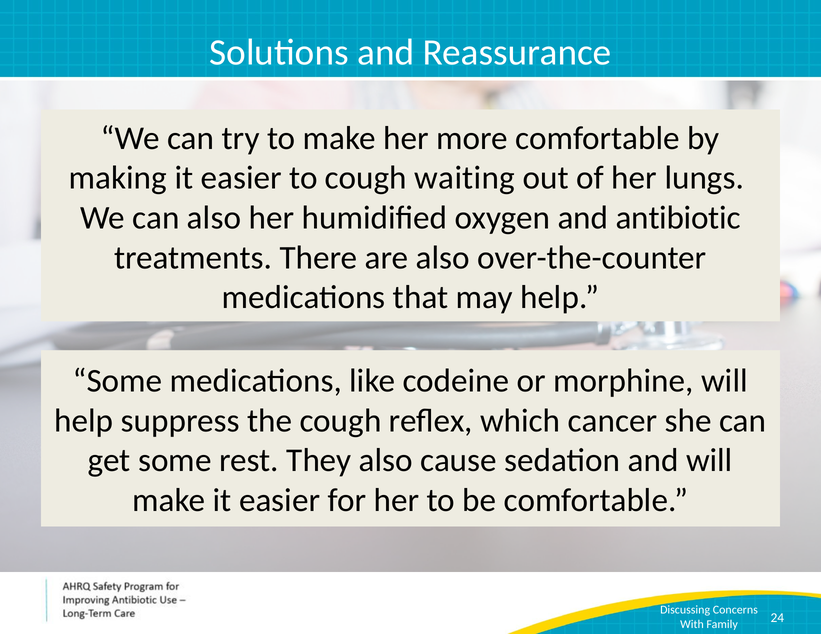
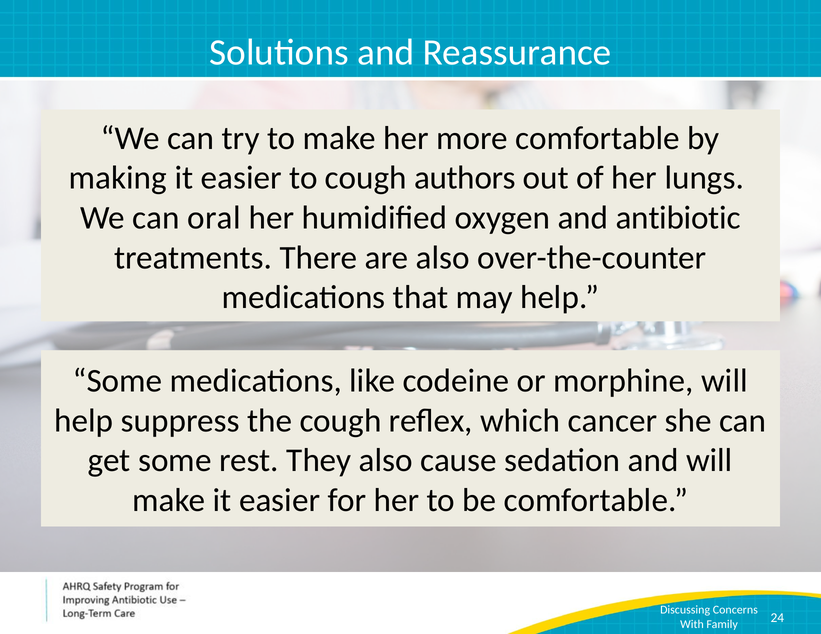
waiting: waiting -> authors
can also: also -> oral
